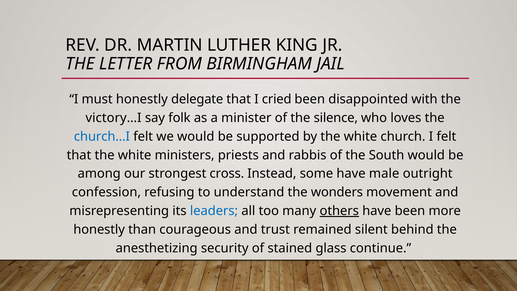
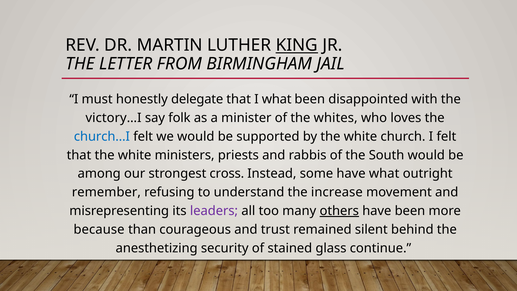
KING underline: none -> present
I cried: cried -> what
silence: silence -> whites
have male: male -> what
confession: confession -> remember
wonders: wonders -> increase
leaders colour: blue -> purple
honestly at (99, 229): honestly -> because
